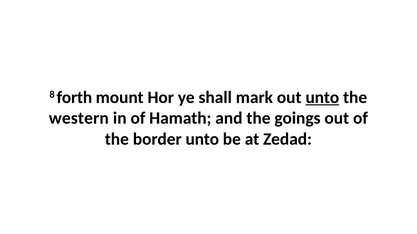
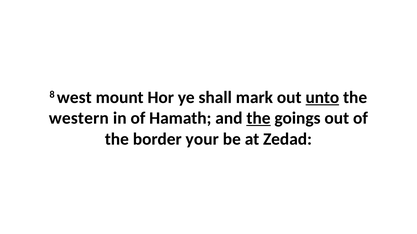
forth: forth -> west
the at (258, 118) underline: none -> present
border unto: unto -> your
